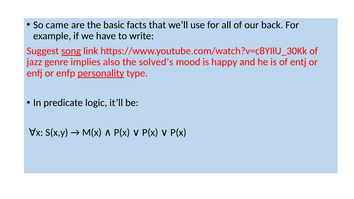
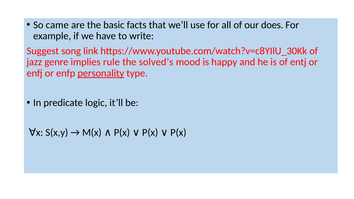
back: back -> does
song underline: present -> none
also: also -> rule
